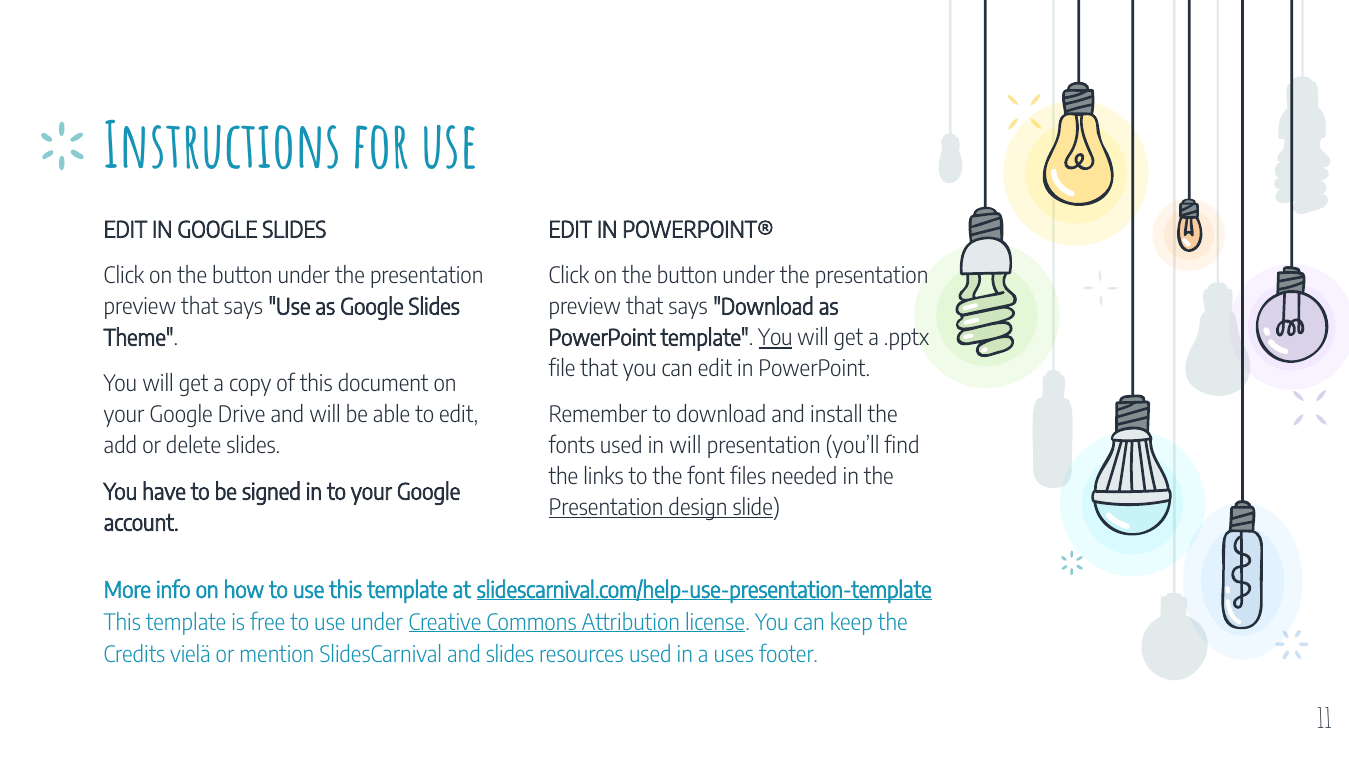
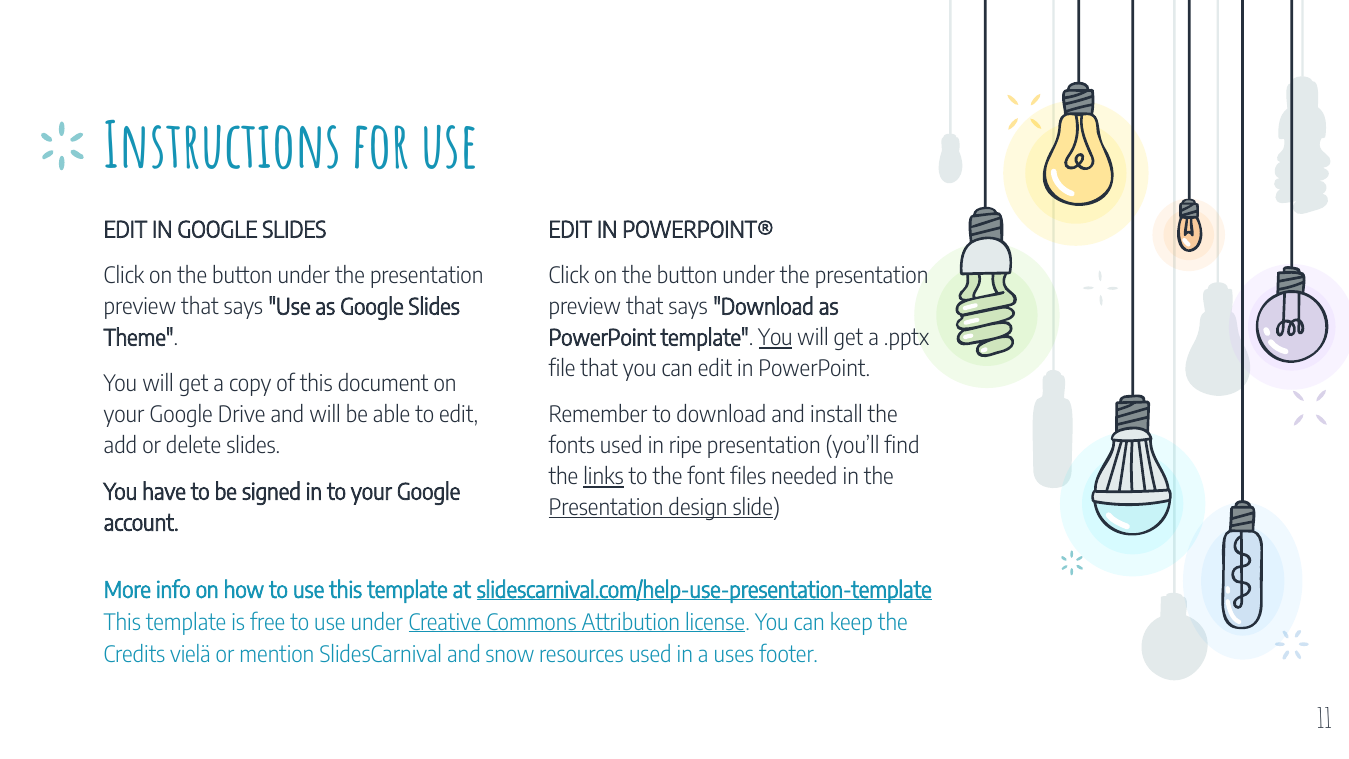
in will: will -> ripe
links underline: none -> present
and slides: slides -> snow
